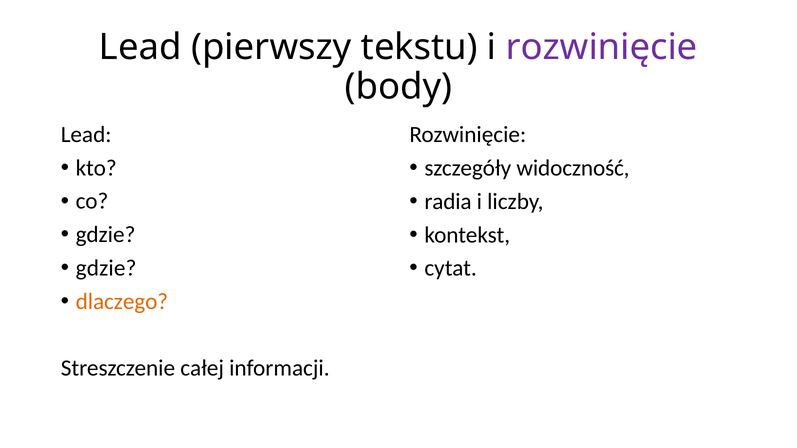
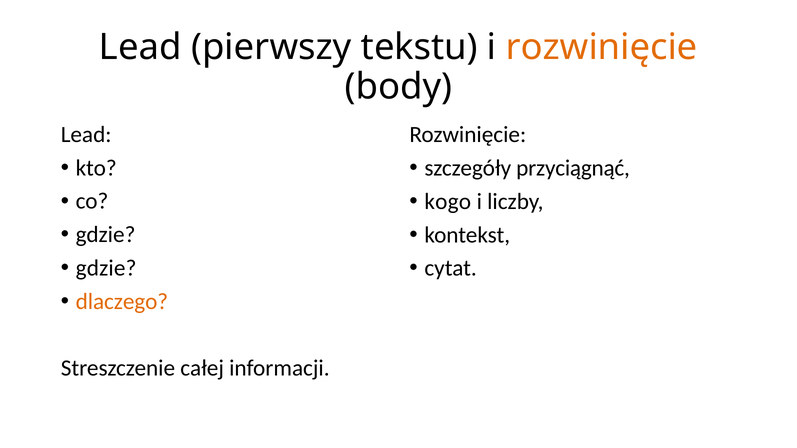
rozwinięcie at (602, 47) colour: purple -> orange
widoczność: widoczność -> przyciągnąć
radia: radia -> kogo
